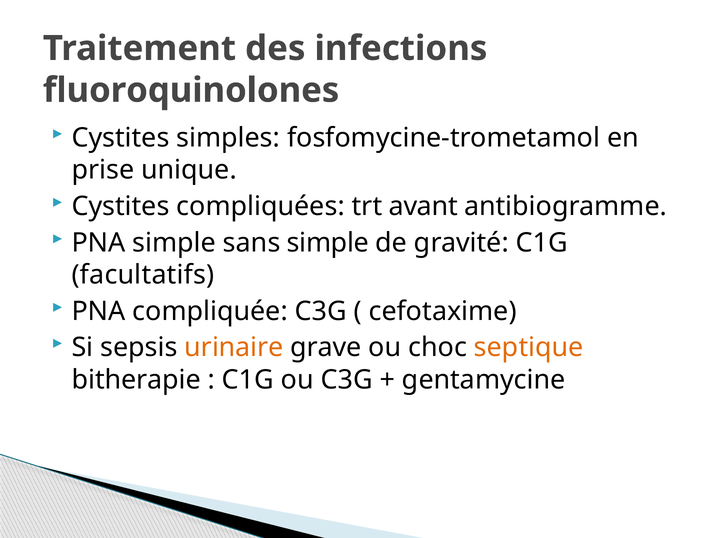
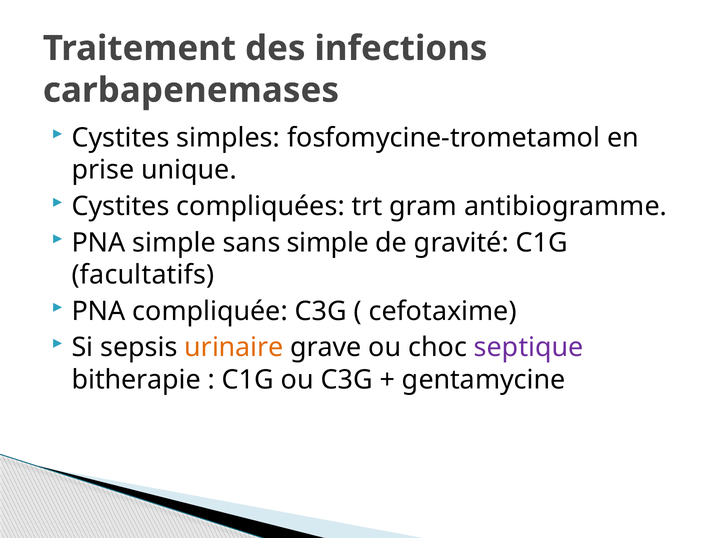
fluoroquinolones: fluoroquinolones -> carbapenemases
avant: avant -> gram
septique colour: orange -> purple
